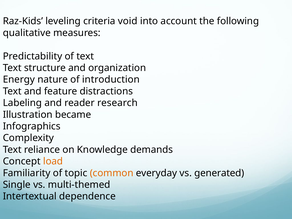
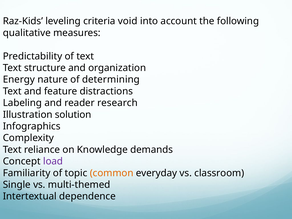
introduction: introduction -> determining
became: became -> solution
load colour: orange -> purple
generated: generated -> classroom
